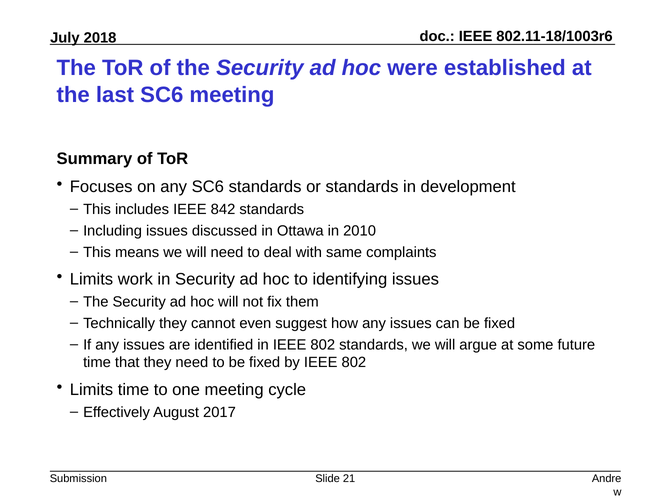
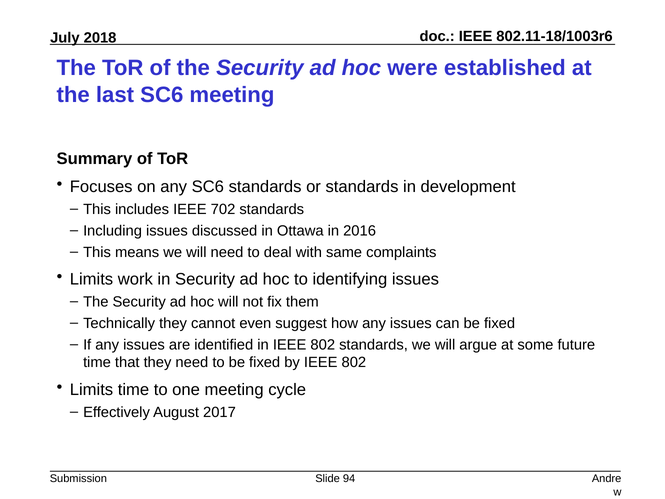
842: 842 -> 702
2010: 2010 -> 2016
21: 21 -> 94
